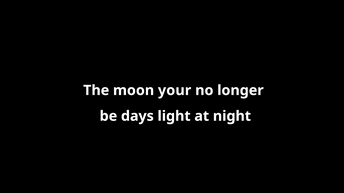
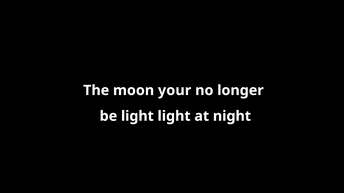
be days: days -> light
